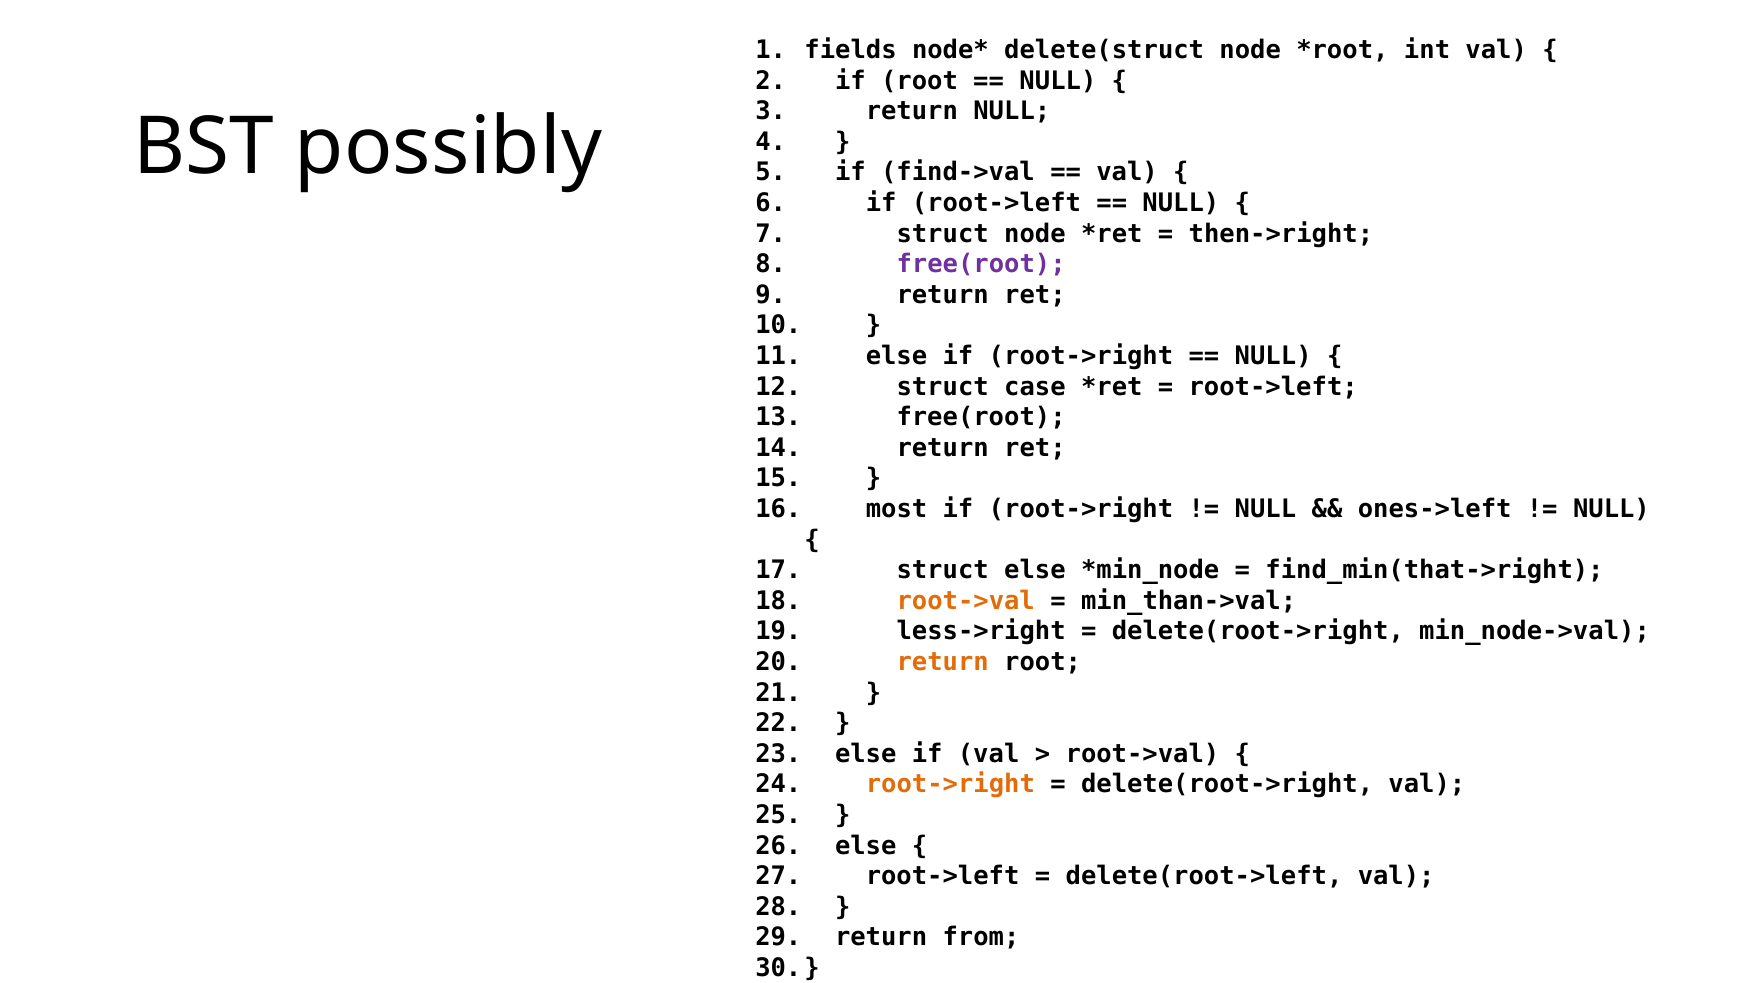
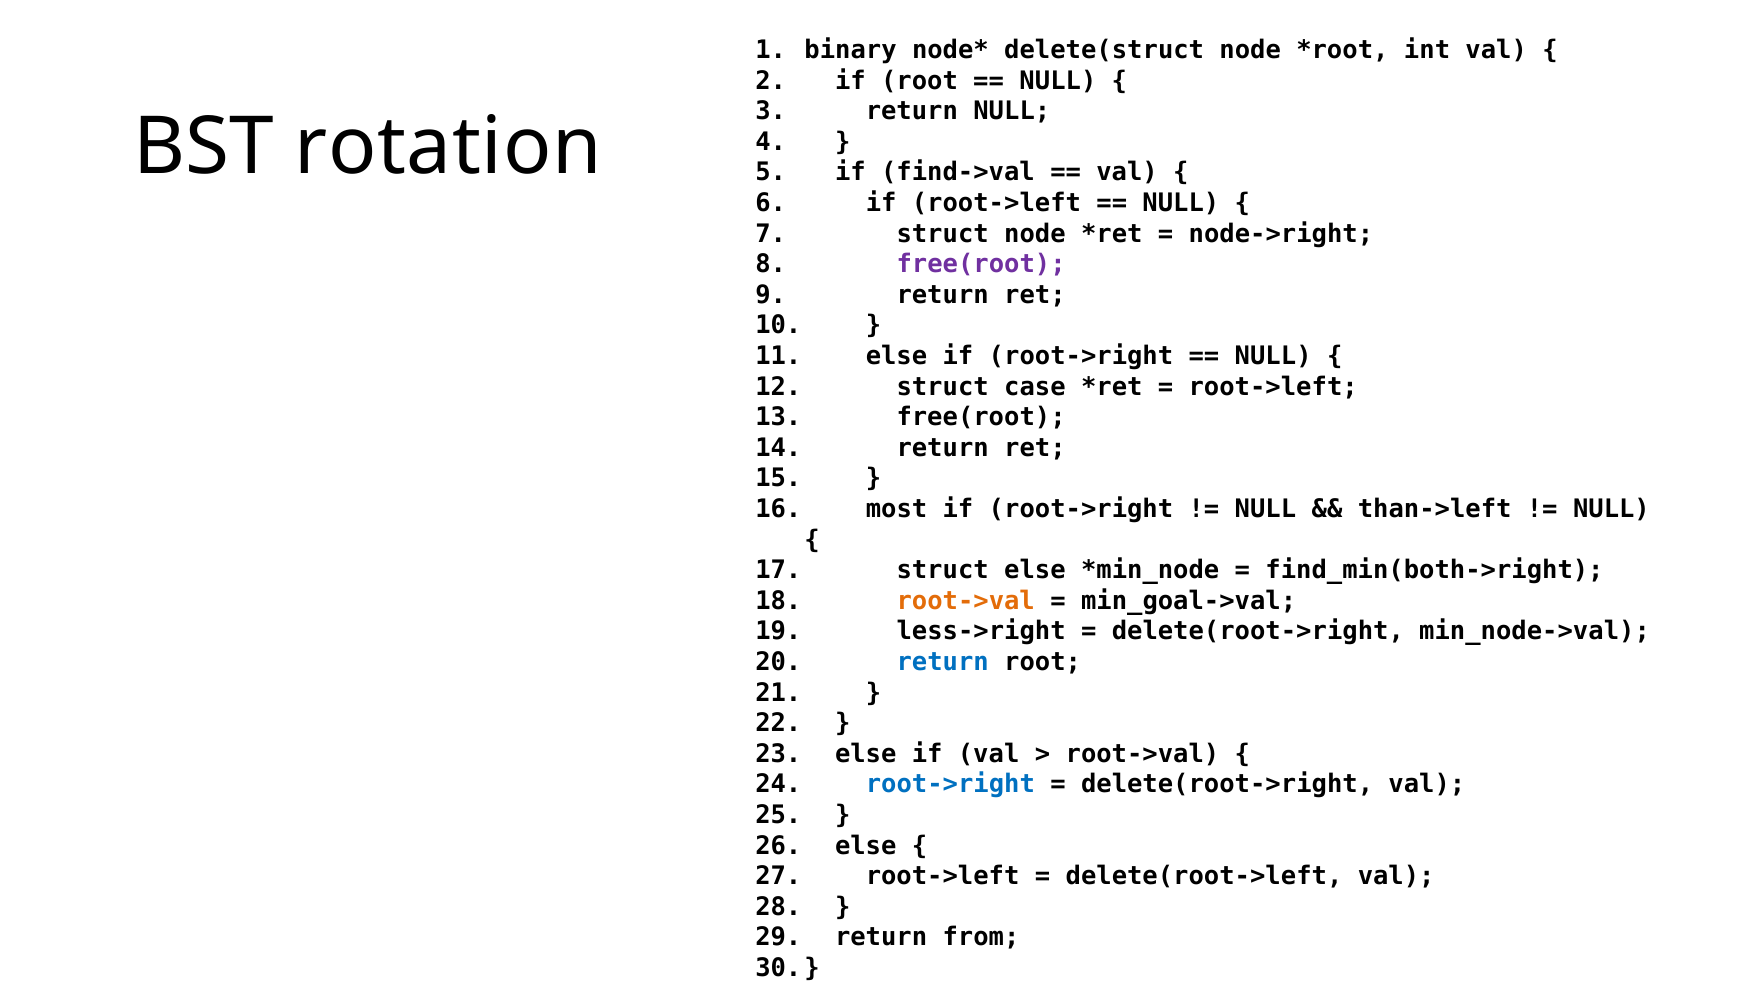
fields: fields -> binary
possibly: possibly -> rotation
then->right: then->right -> node->right
ones->left: ones->left -> than->left
find_min(that->right: find_min(that->right -> find_min(both->right
min_than->val: min_than->val -> min_goal->val
return at (943, 662) colour: orange -> blue
root->right at (950, 785) colour: orange -> blue
